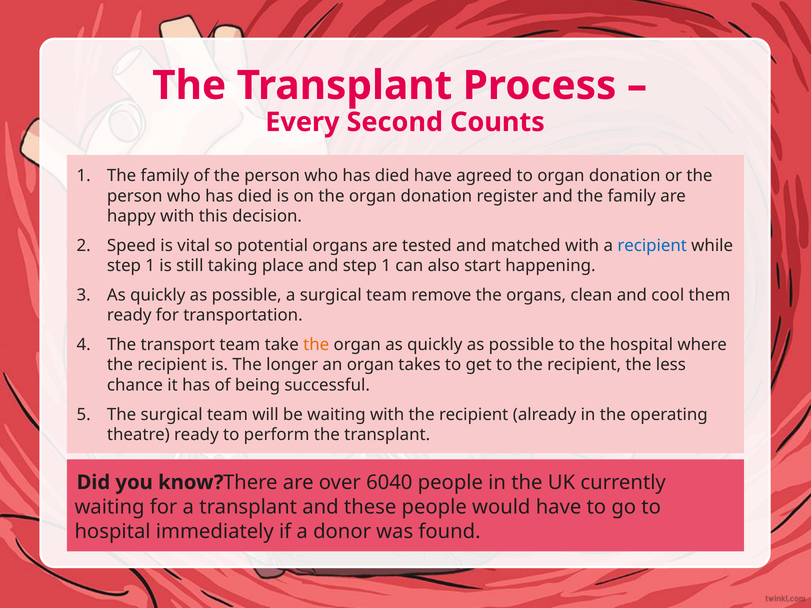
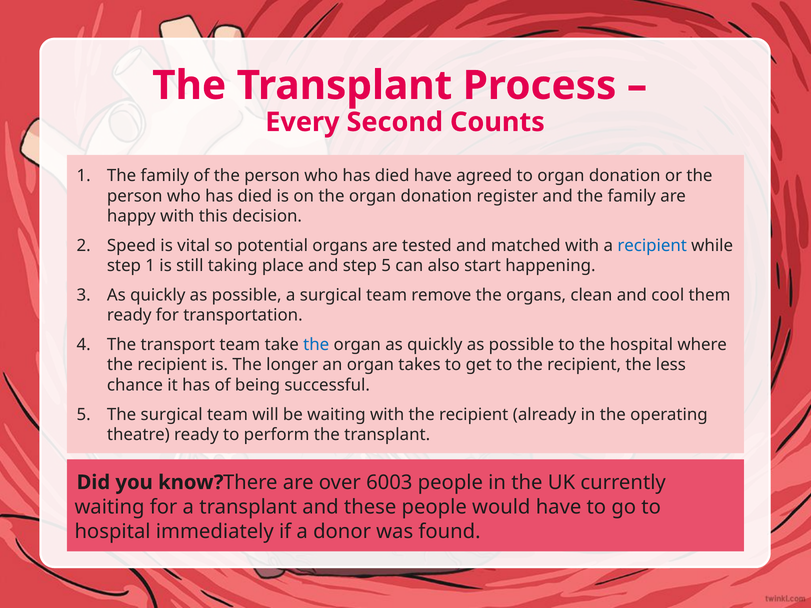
and step 1: 1 -> 5
the at (316, 345) colour: orange -> blue
6040: 6040 -> 6003
